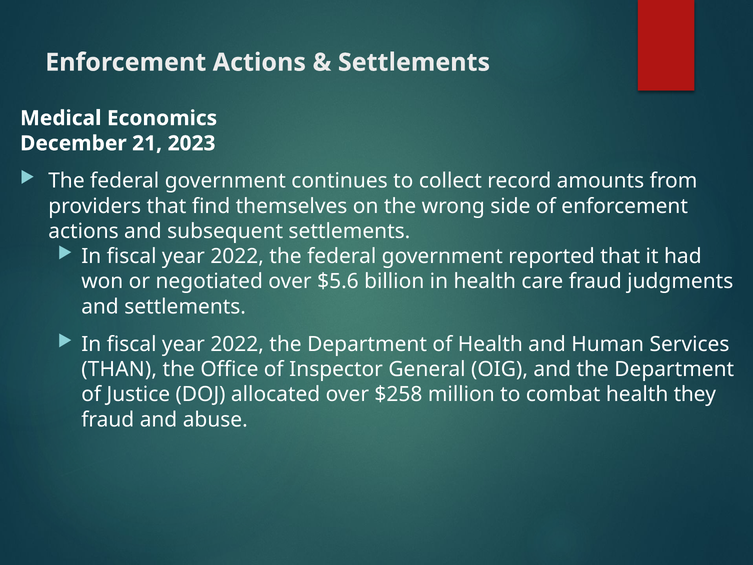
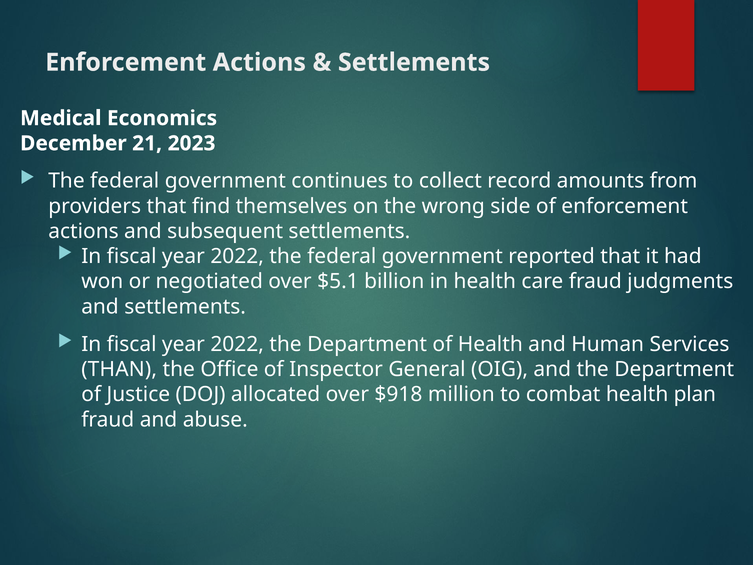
$5.6: $5.6 -> $5.1
$258: $258 -> $918
they: they -> plan
